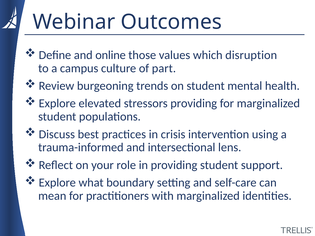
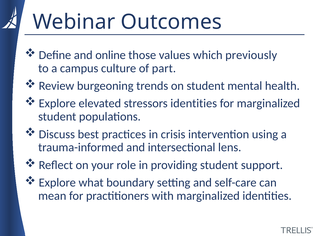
disruption: disruption -> previously
stressors providing: providing -> identities
